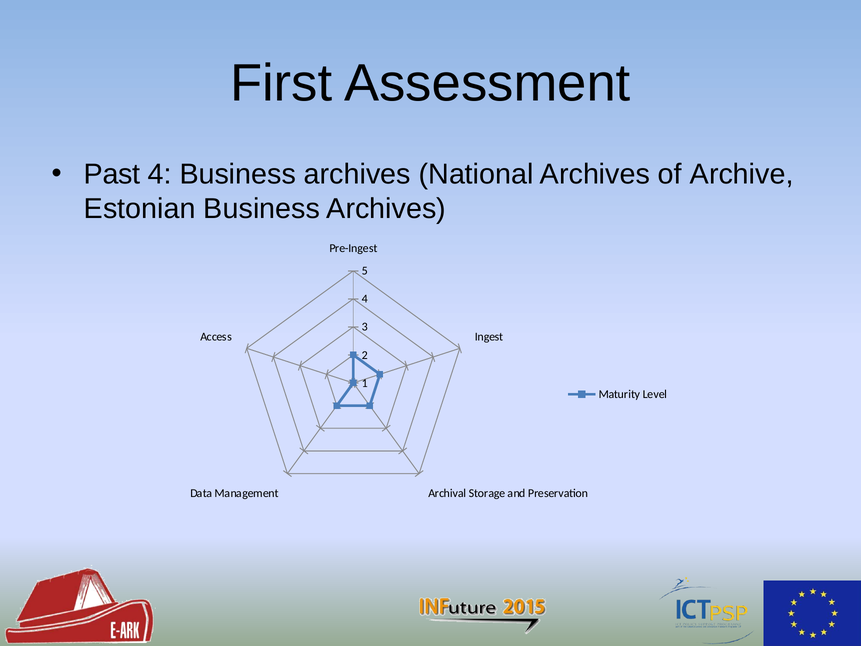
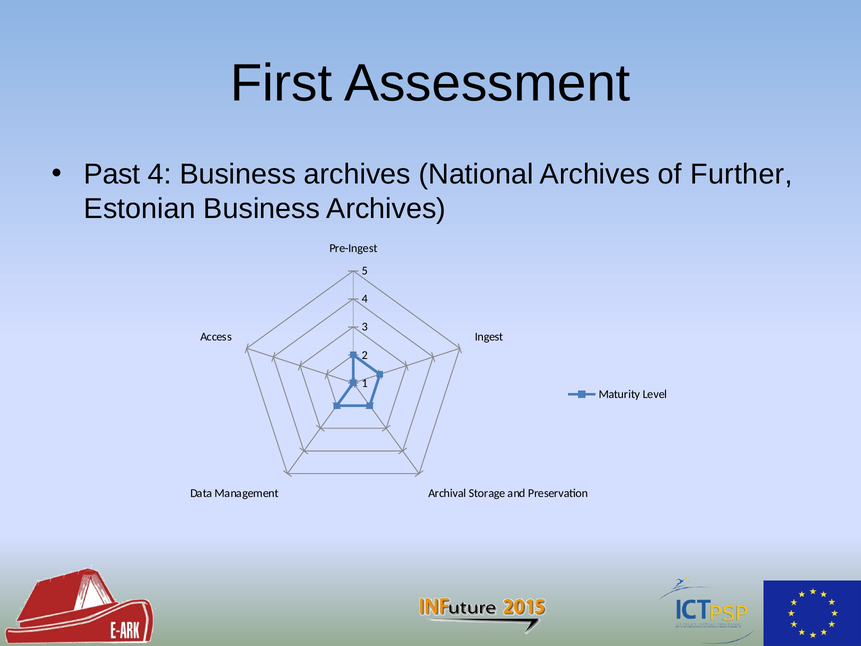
Archive: Archive -> Further
